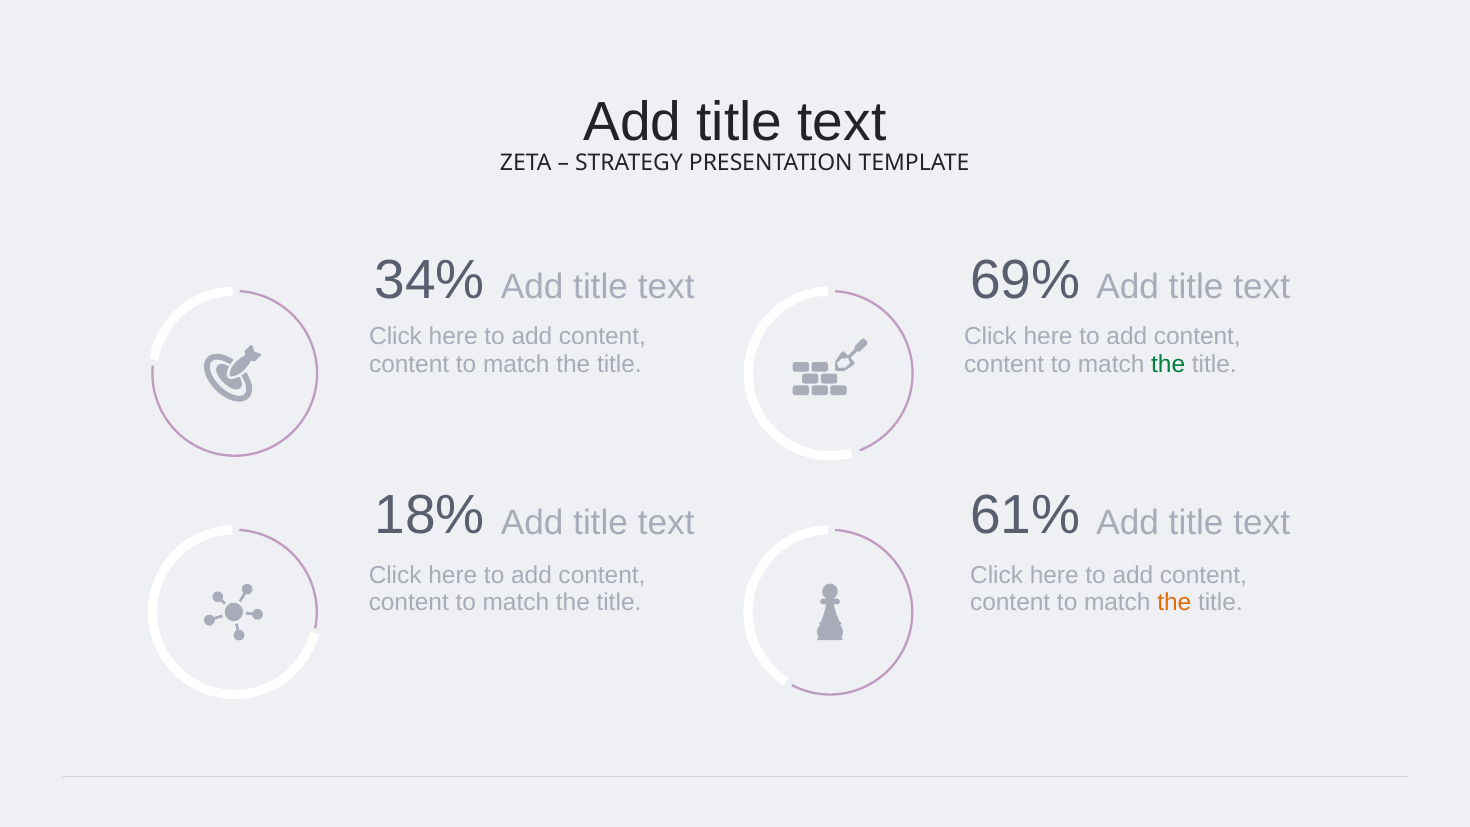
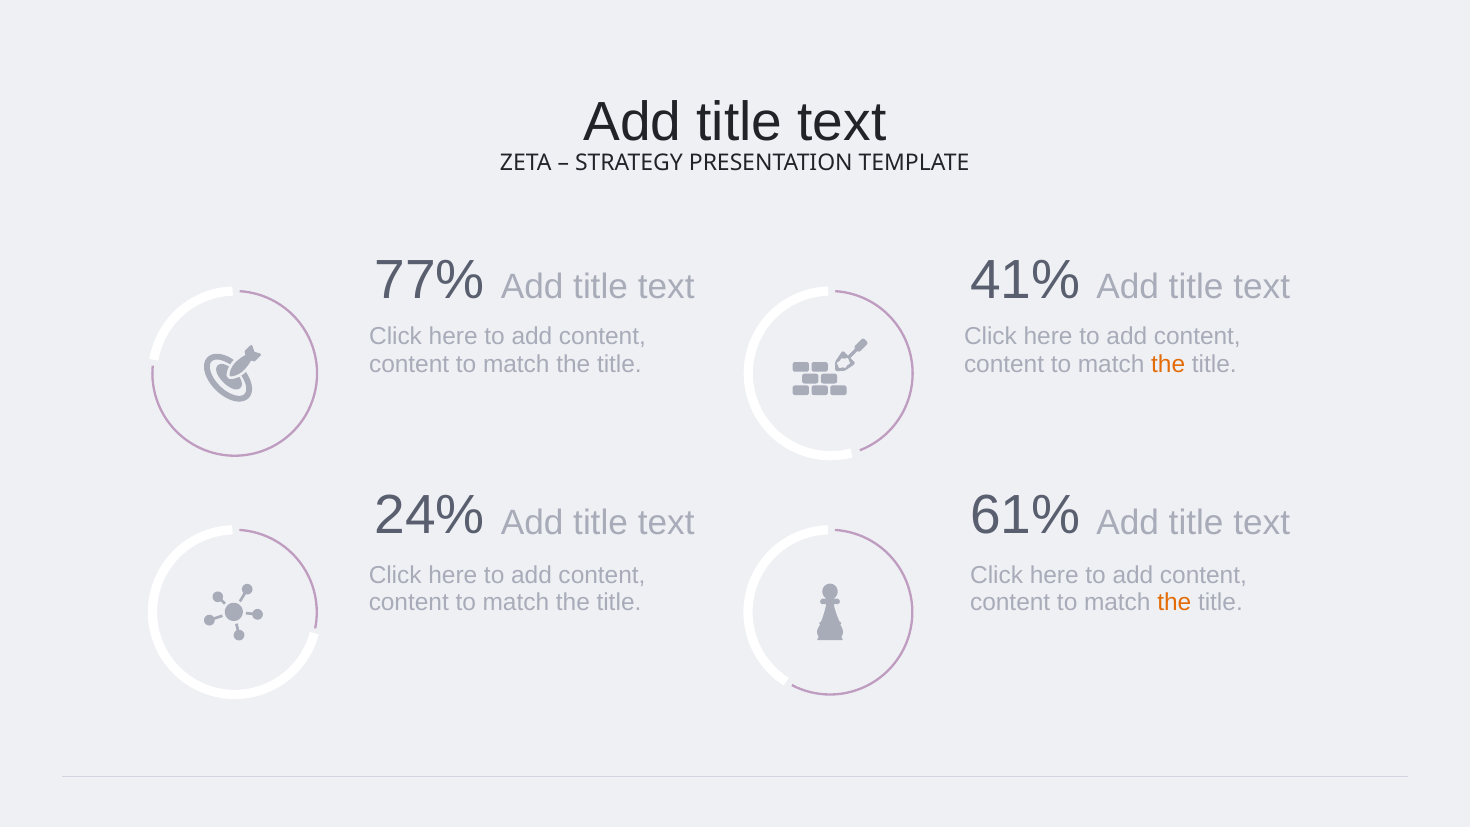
34%: 34% -> 77%
69%: 69% -> 41%
the at (1168, 364) colour: green -> orange
18%: 18% -> 24%
